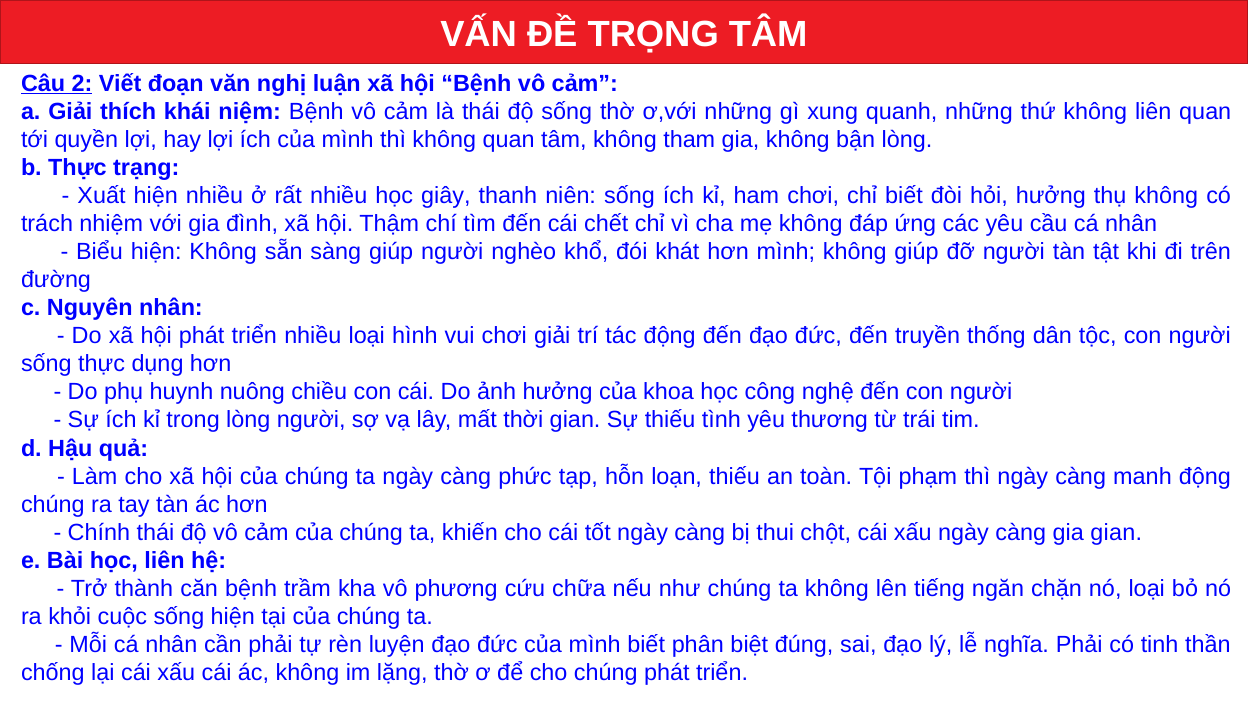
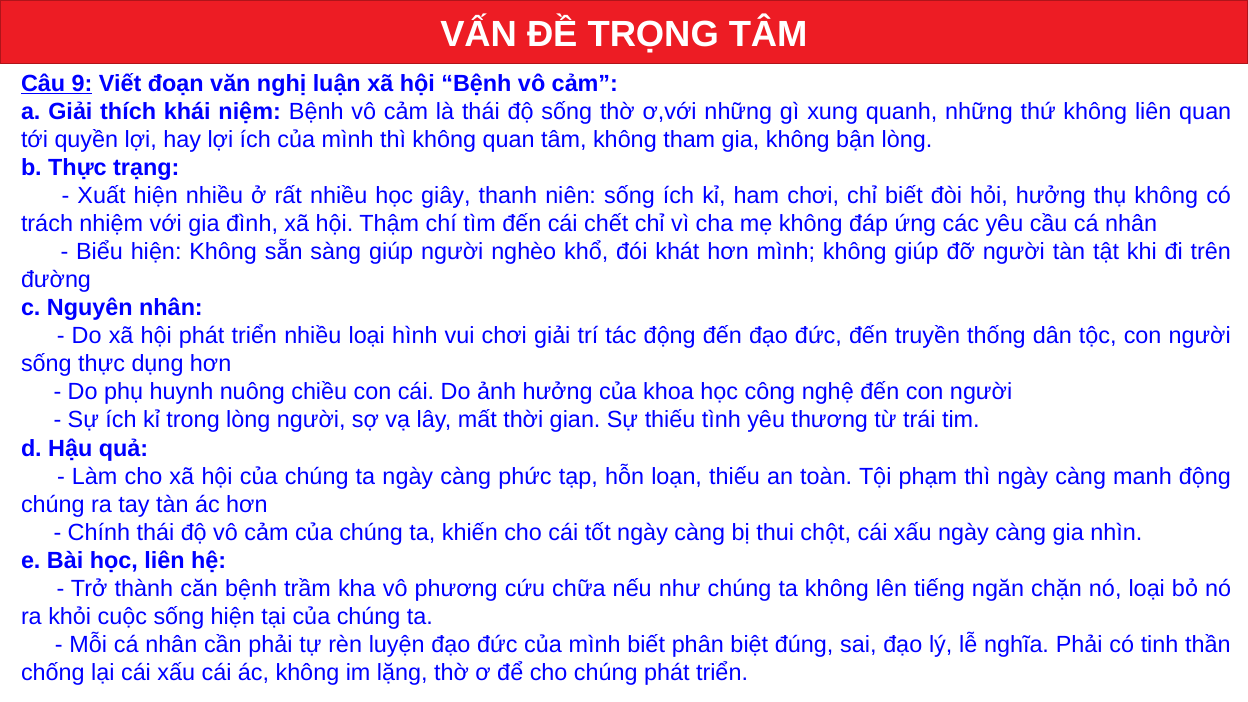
2: 2 -> 9
gia gian: gian -> nhìn
